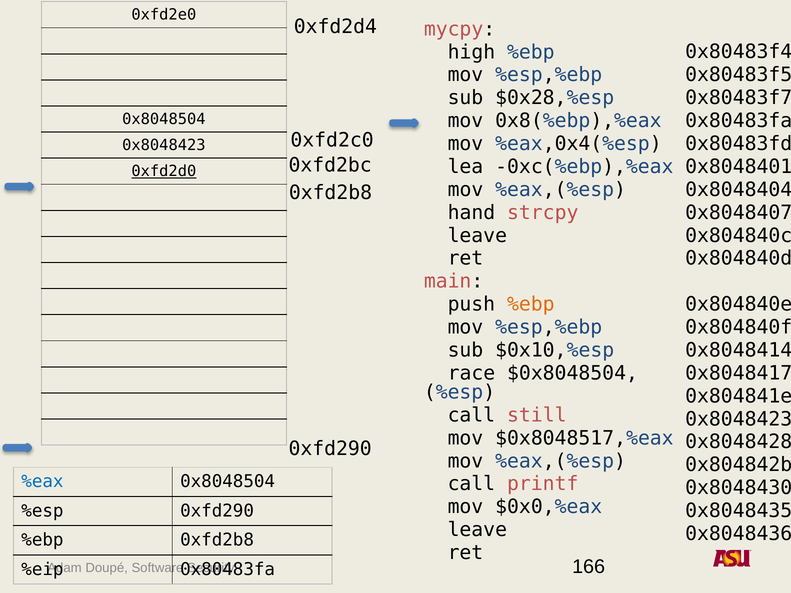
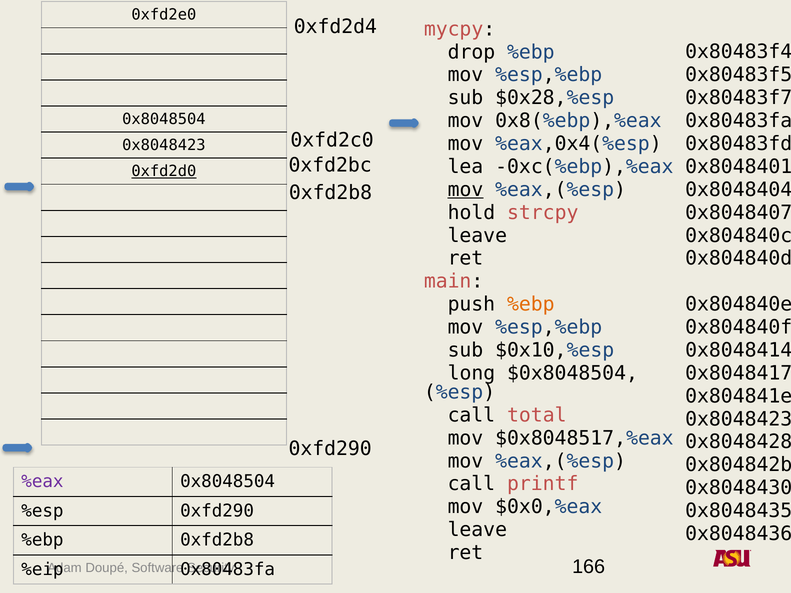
high: high -> drop
mov at (465, 190) underline: none -> present
hand: hand -> hold
race: race -> long
still: still -> total
%eax colour: blue -> purple
